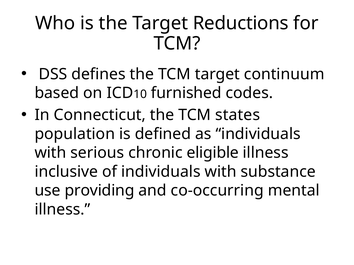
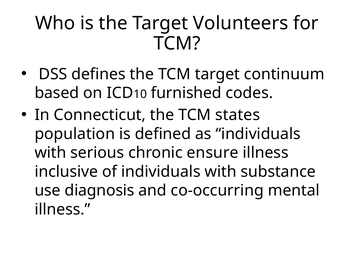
Reductions: Reductions -> Volunteers
eligible: eligible -> ensure
providing: providing -> diagnosis
